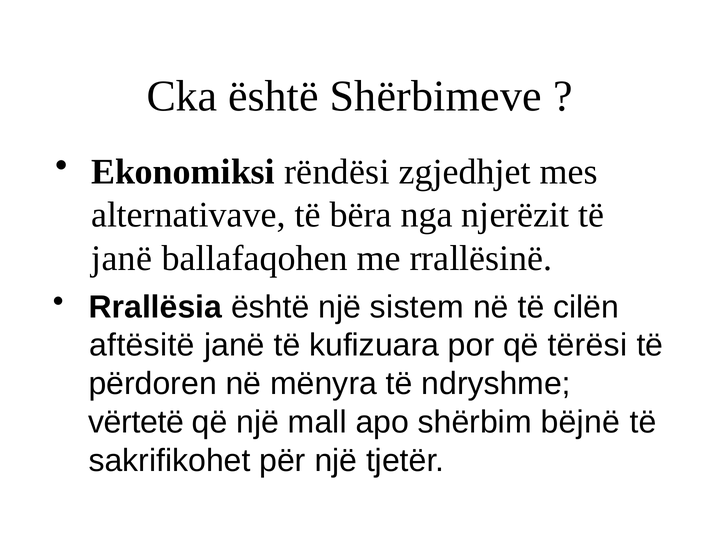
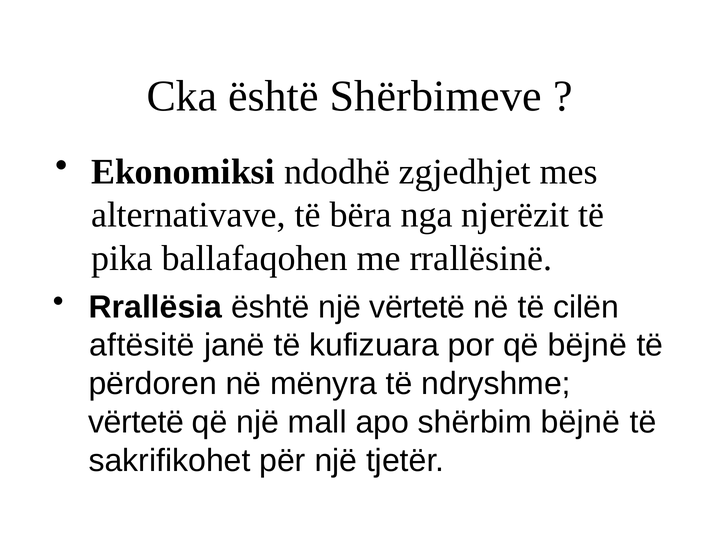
rëndësi: rëndësi -> ndodhë
janë at (122, 258): janë -> pika
një sistem: sistem -> vërtetë
që tërësi: tërësi -> bëjnë
